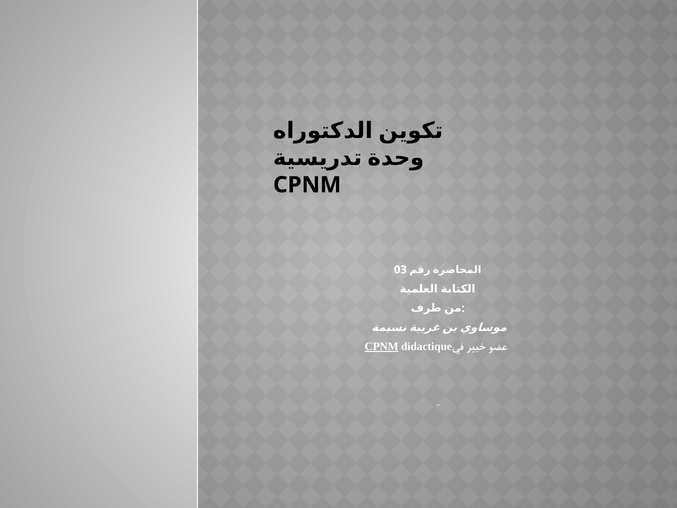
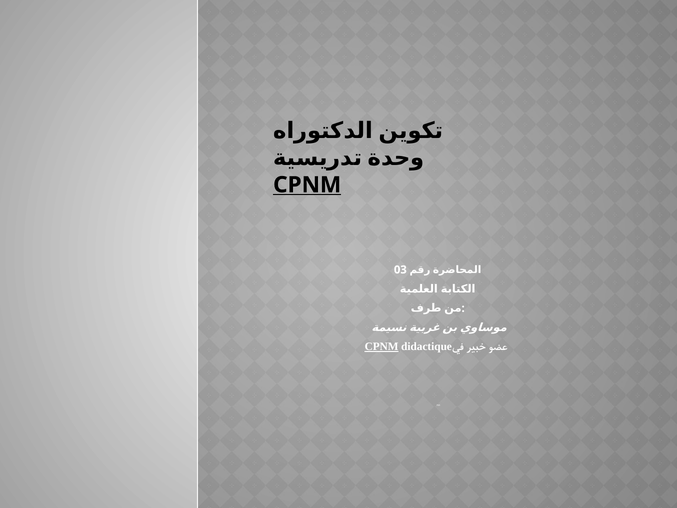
CPNM at (307, 185) underline: none -> present
